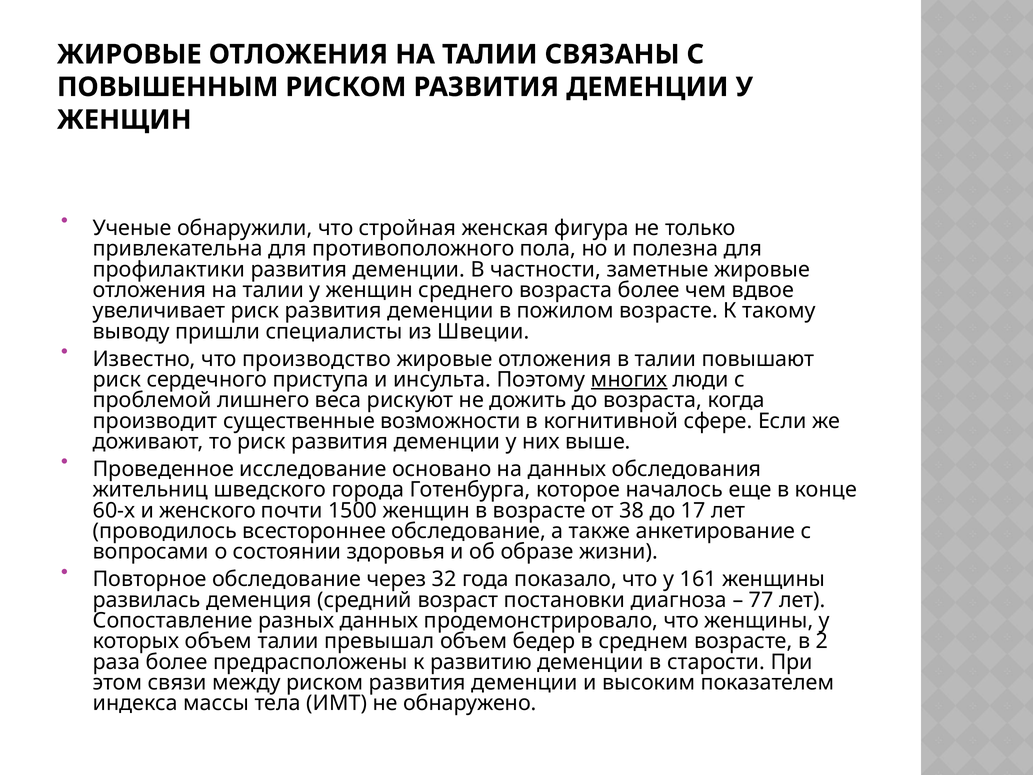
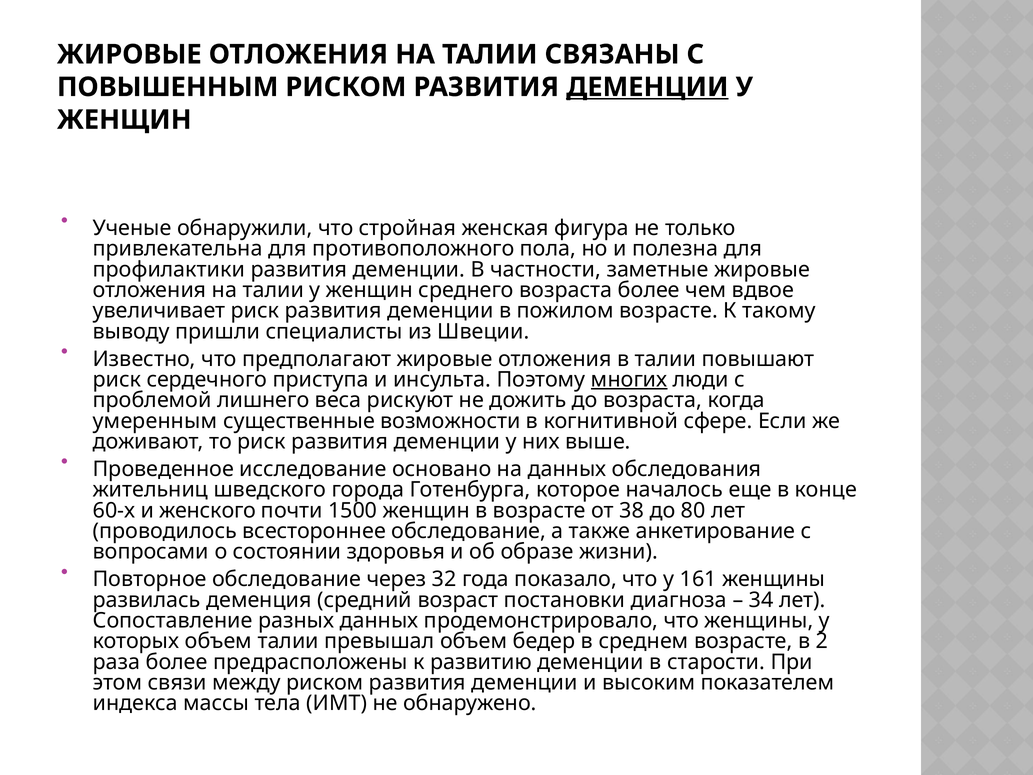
ДЕМЕНЦИИ at (647, 87) underline: none -> present
производство: производство -> предполагают
производит: производит -> умеренным
17: 17 -> 80
77: 77 -> 34
